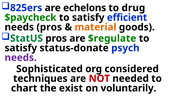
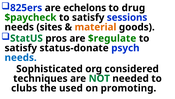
efficient: efficient -> sessions
needs pros: pros -> sites
needs at (21, 57) colour: purple -> blue
NOT colour: red -> green
chart: chart -> clubs
exist: exist -> used
voluntarily: voluntarily -> promoting
